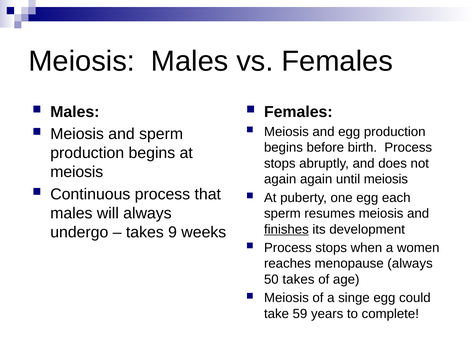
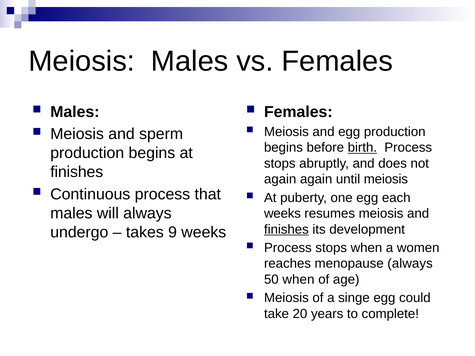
birth underline: none -> present
meiosis at (77, 172): meiosis -> finishes
sperm at (282, 214): sperm -> weeks
50 takes: takes -> when
59: 59 -> 20
